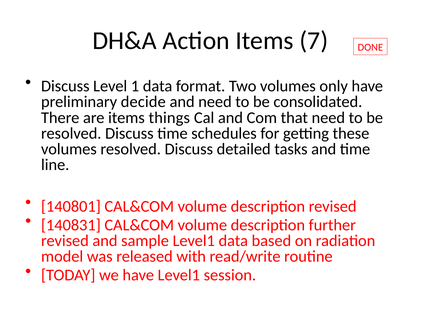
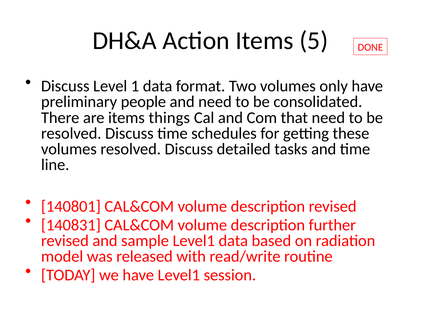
7: 7 -> 5
decide: decide -> people
